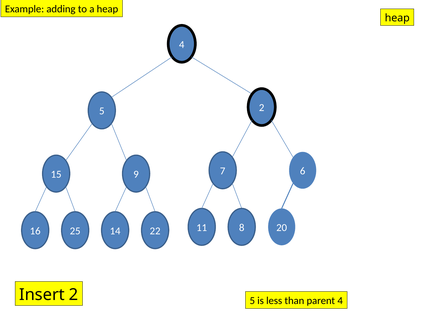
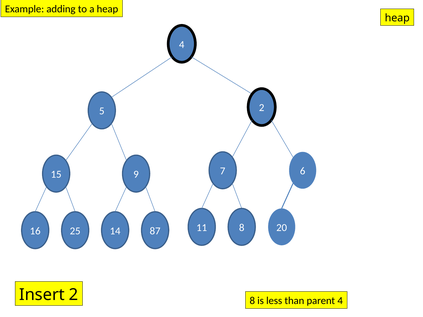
22: 22 -> 87
2 5: 5 -> 8
